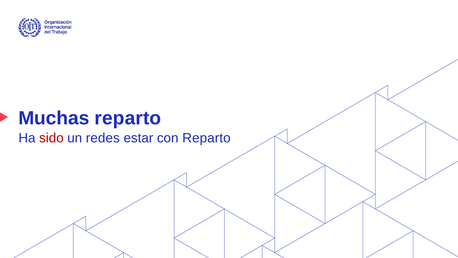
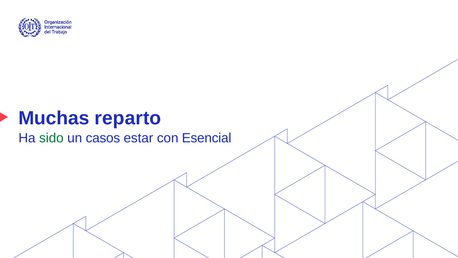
sido colour: red -> green
redes: redes -> casos
con Reparto: Reparto -> Esencial
